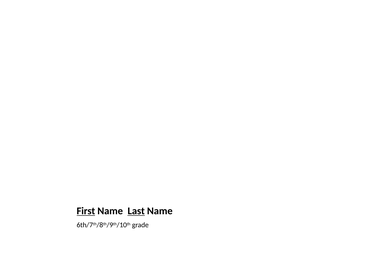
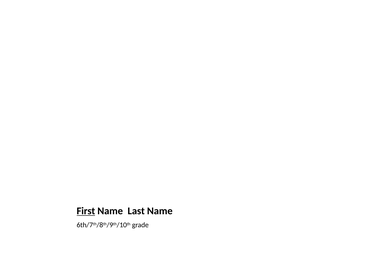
Last underline: present -> none
